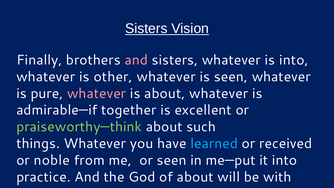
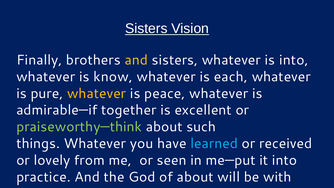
and at (136, 60) colour: pink -> yellow
other: other -> know
is seen: seen -> each
whatever at (97, 93) colour: pink -> yellow
is about: about -> peace
noble: noble -> lovely
